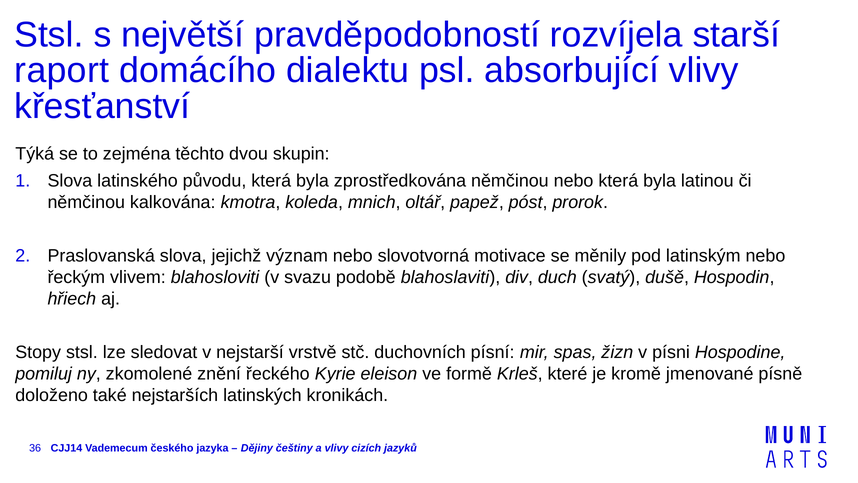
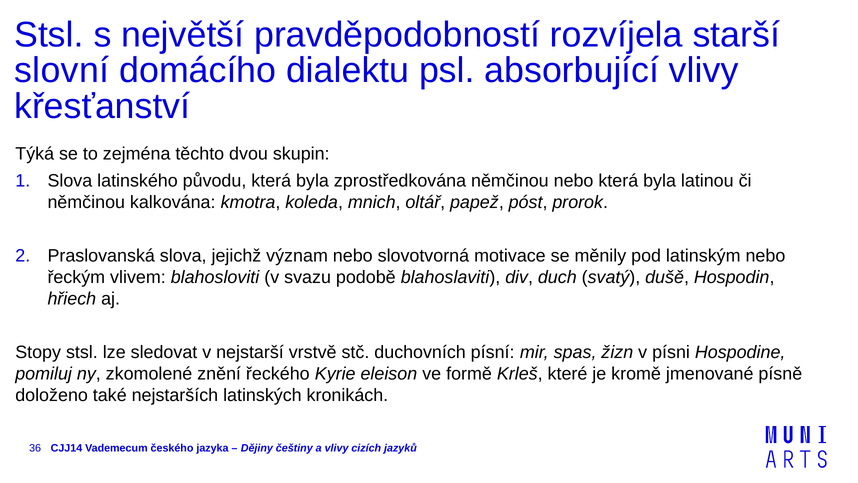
raport: raport -> slovní
